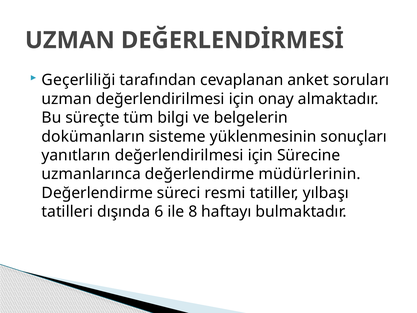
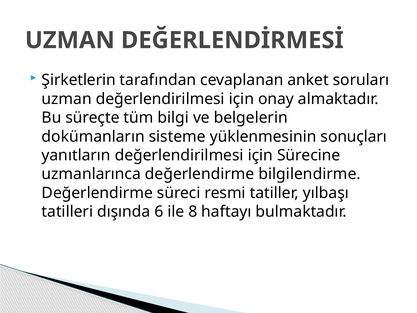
Geçerliliği: Geçerliliği -> Şirketlerin
müdürlerinin: müdürlerinin -> bilgilendirme
